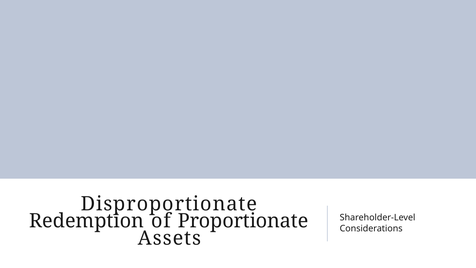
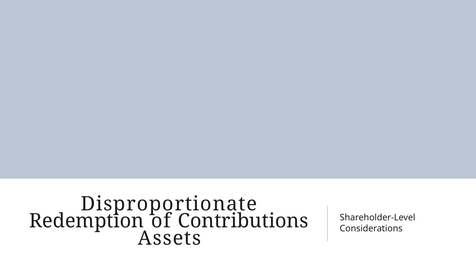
Proportionate: Proportionate -> Contributions
